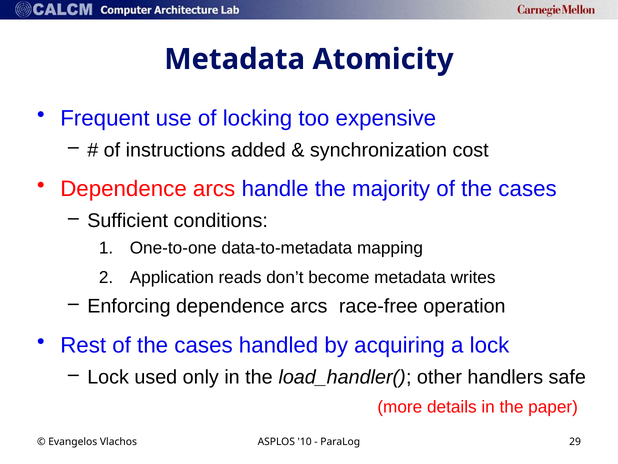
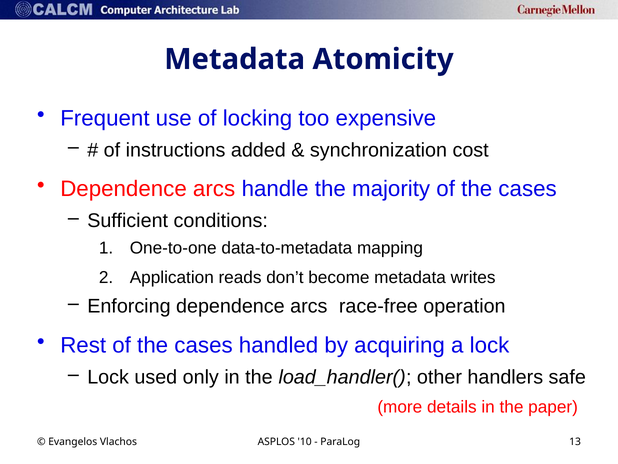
29: 29 -> 13
